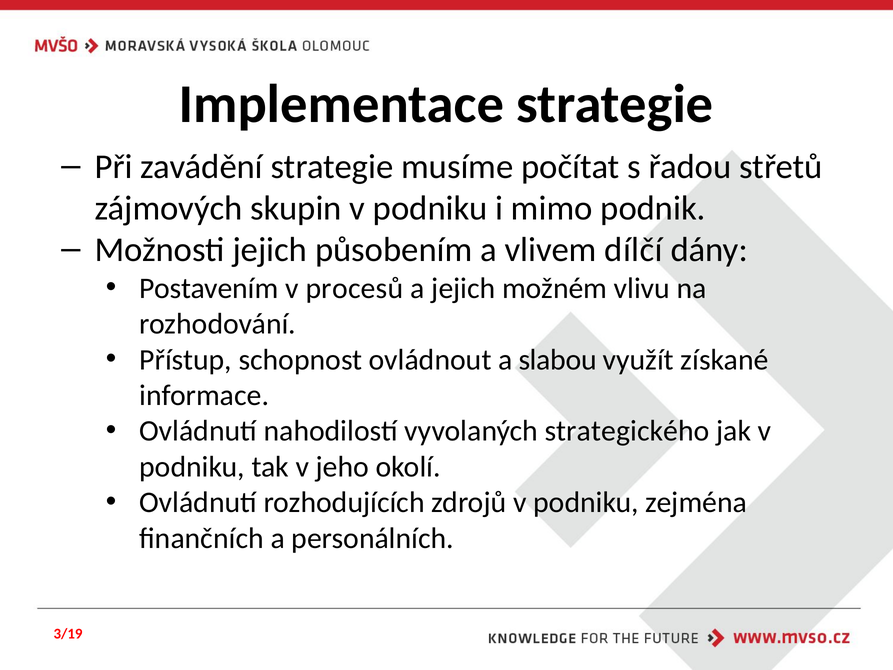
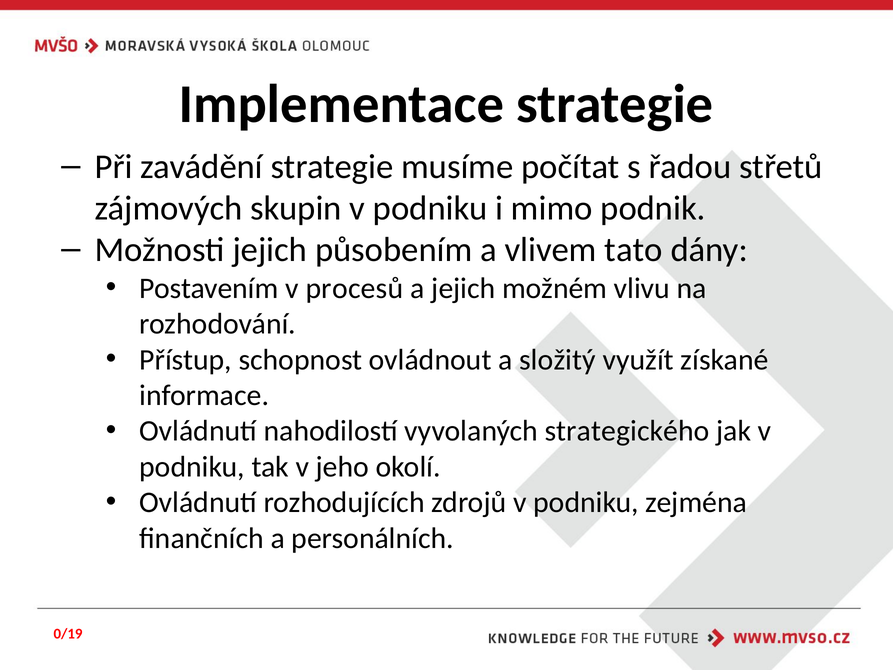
dílčí: dílčí -> tato
slabou: slabou -> složitý
3/19: 3/19 -> 0/19
